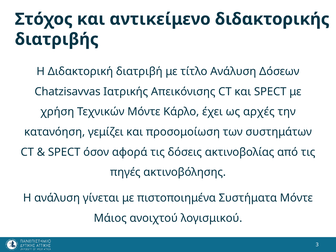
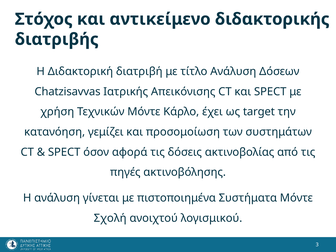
αρχές: αρχές -> target
Μάιος: Μάιος -> Σχολή
